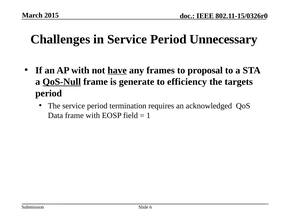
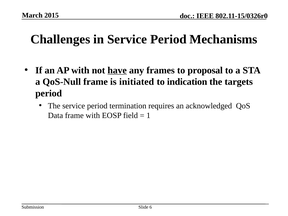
Unnecessary: Unnecessary -> Mechanisms
QoS-Null underline: present -> none
generate: generate -> initiated
efficiency: efficiency -> indication
